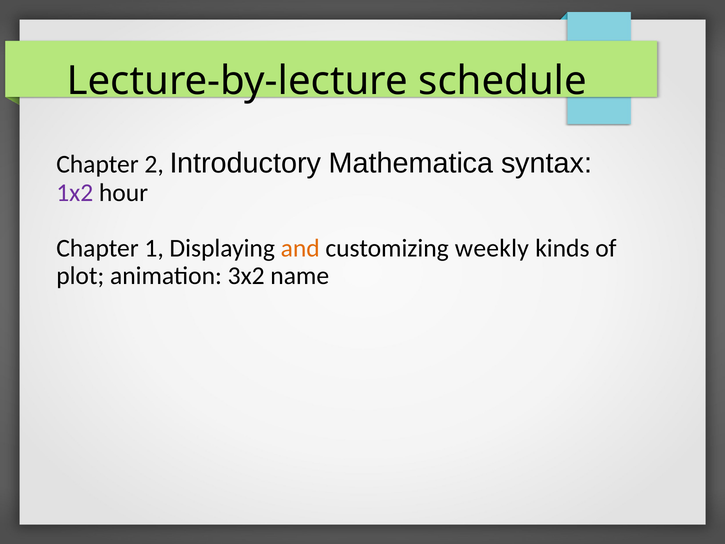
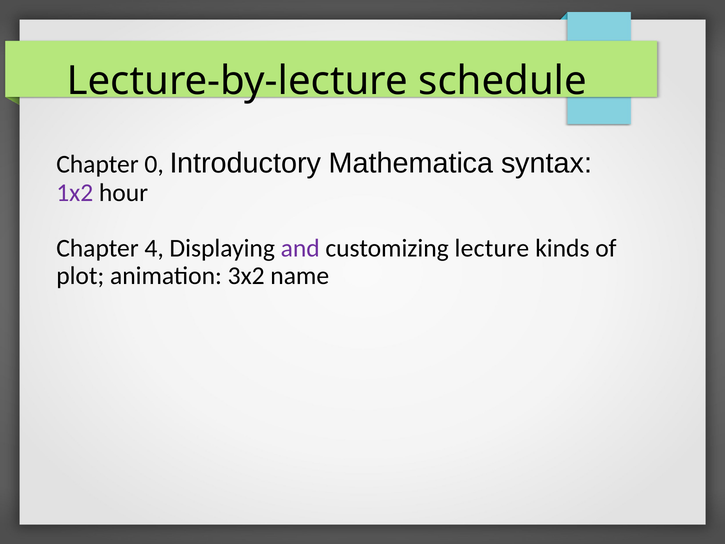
2: 2 -> 0
1: 1 -> 4
and colour: orange -> purple
weekly: weekly -> lecture
